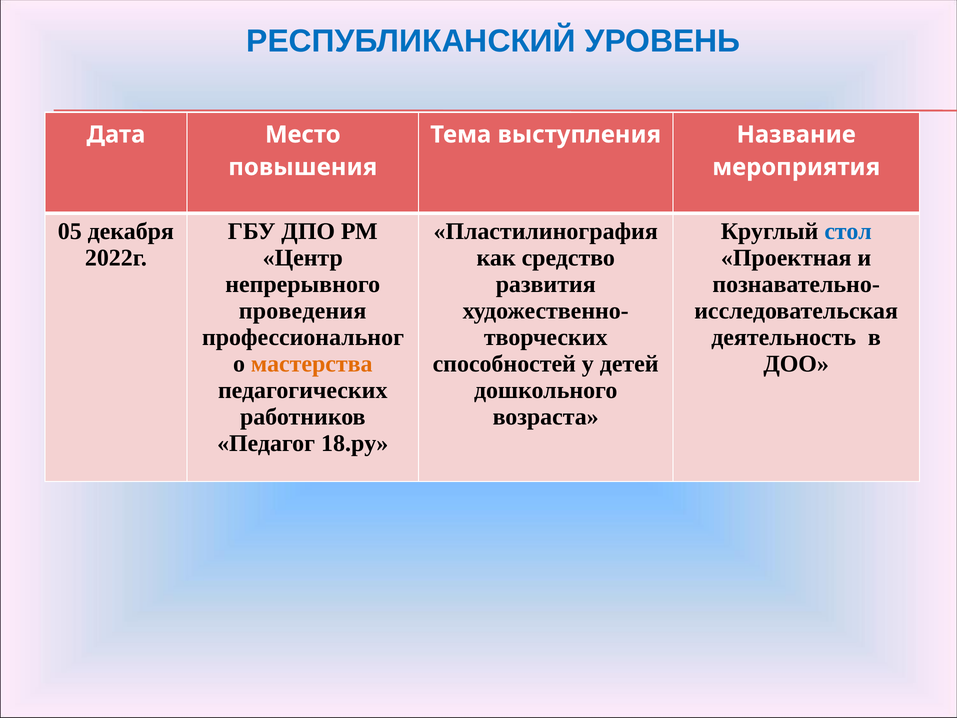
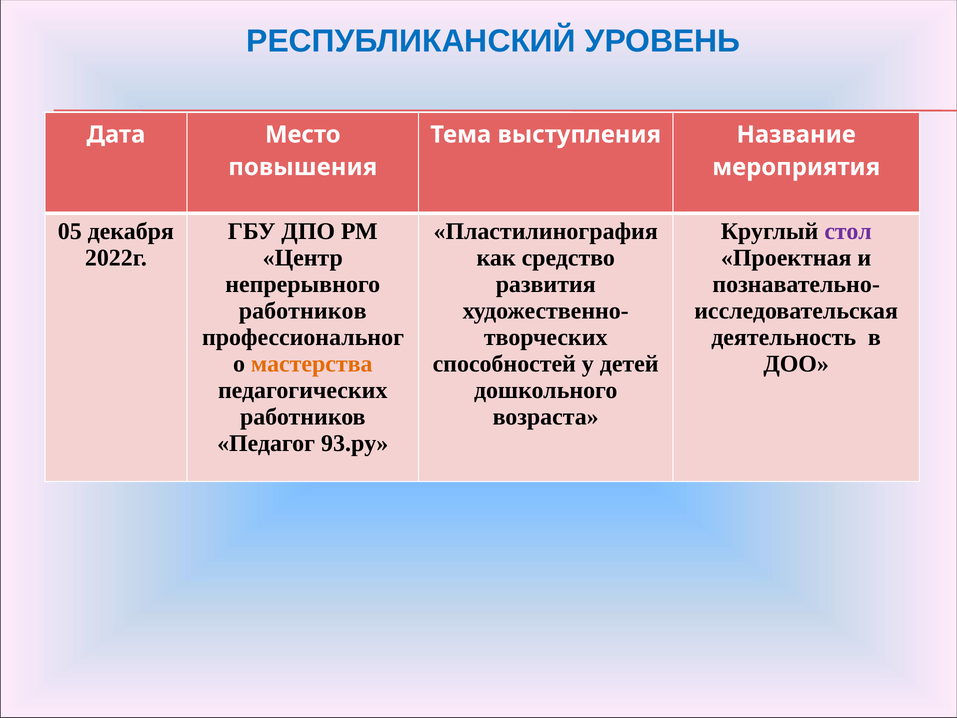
стол colour: blue -> purple
проведения at (303, 311): проведения -> работников
18.ру: 18.ру -> 93.ру
